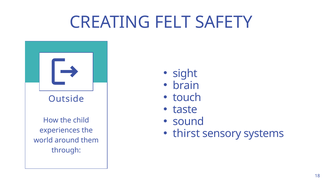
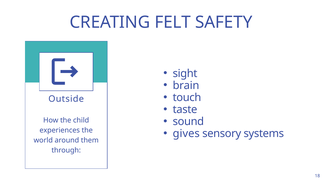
thirst: thirst -> gives
